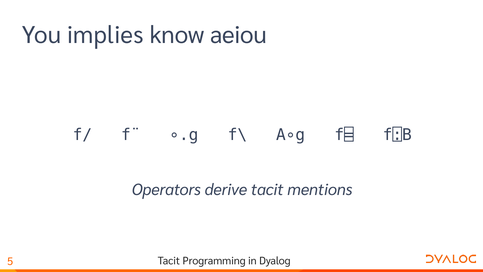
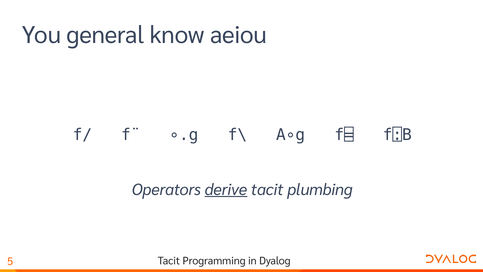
implies: implies -> general
derive underline: none -> present
mentions: mentions -> plumbing
